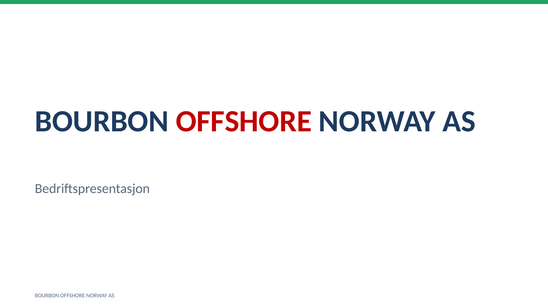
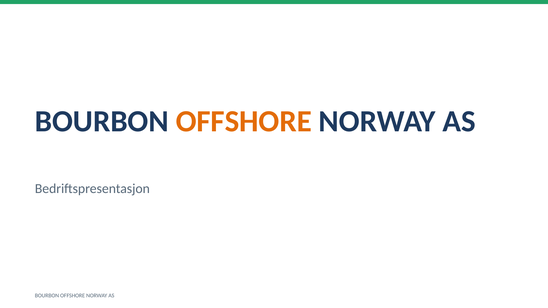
OFFSHORE at (244, 122) colour: red -> orange
